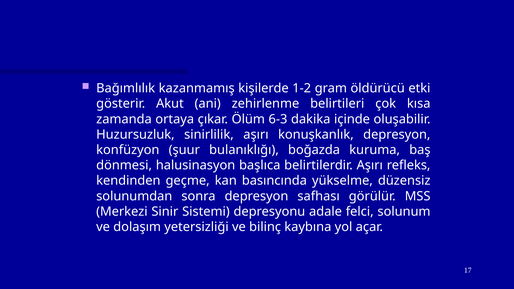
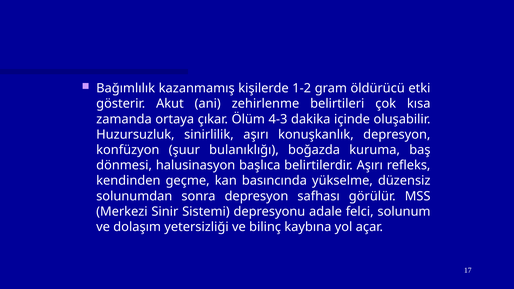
6-3: 6-3 -> 4-3
